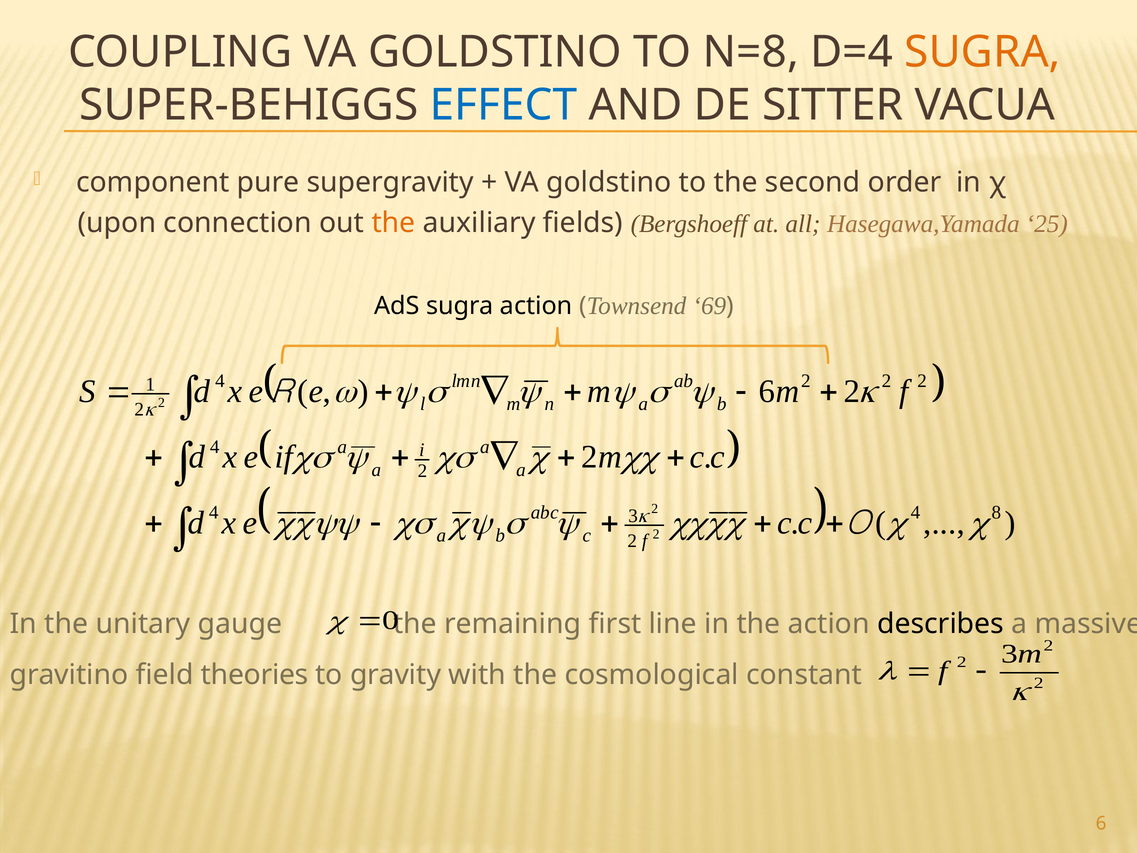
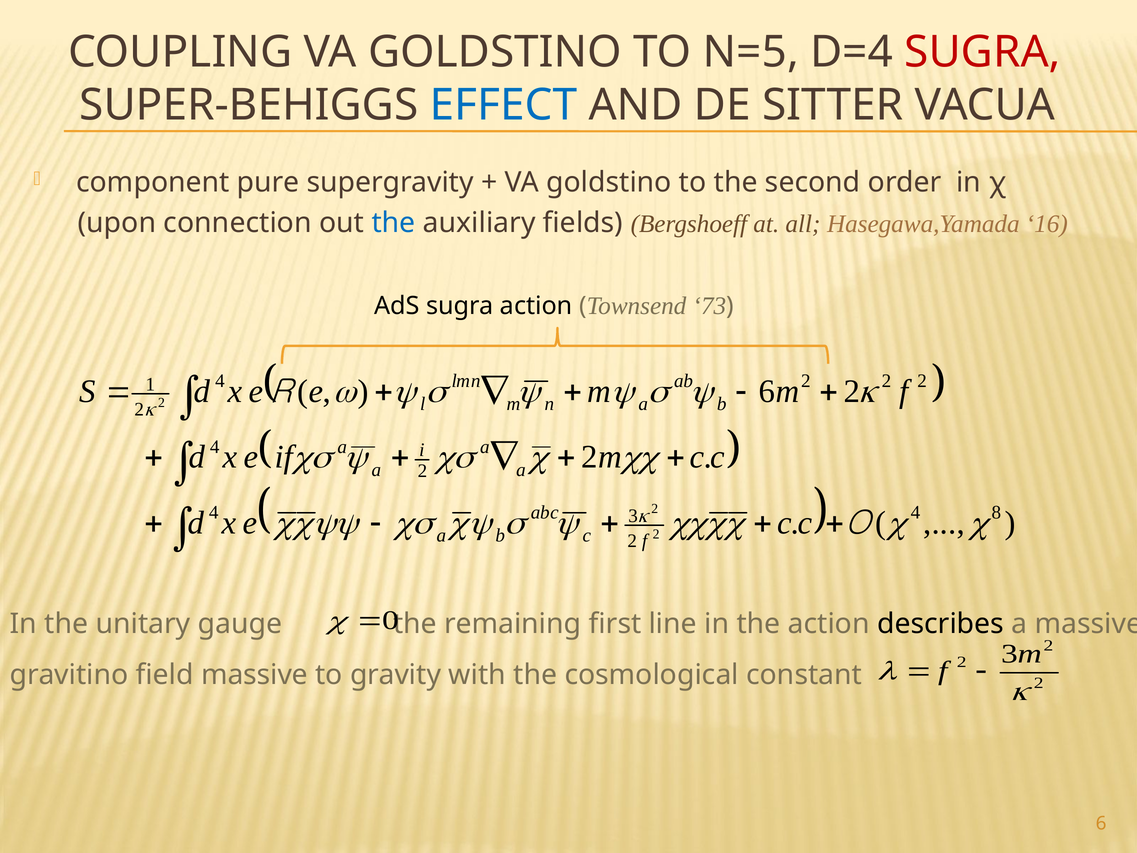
N=8: N=8 -> N=5
SUGRA at (983, 52) colour: orange -> red
the at (394, 223) colour: orange -> blue
25: 25 -> 16
69: 69 -> 73
field theories: theories -> massive
